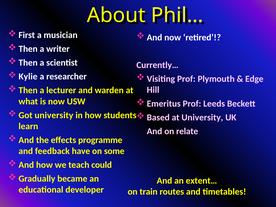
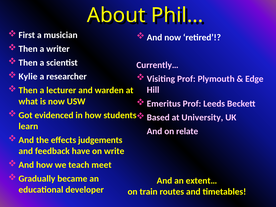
Got university: university -> evidenced
programme: programme -> judgements
some: some -> write
could: could -> meet
